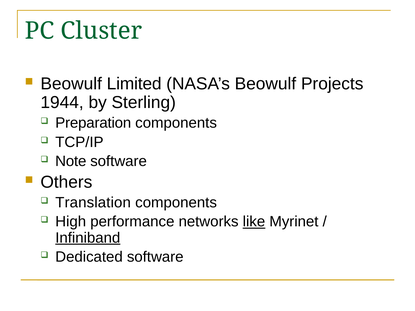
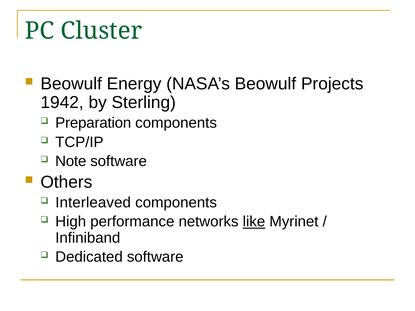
Limited: Limited -> Energy
1944: 1944 -> 1942
Translation: Translation -> Interleaved
Infiniband underline: present -> none
